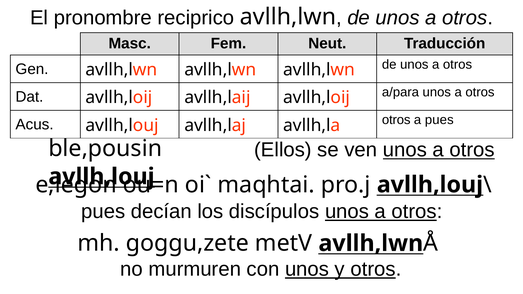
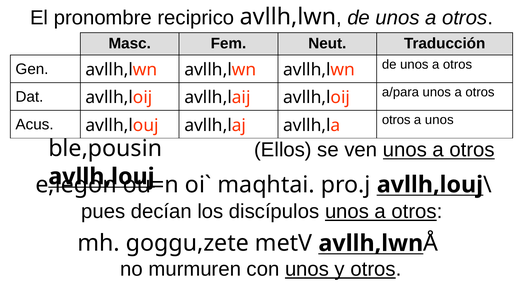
a pues: pues -> unos
